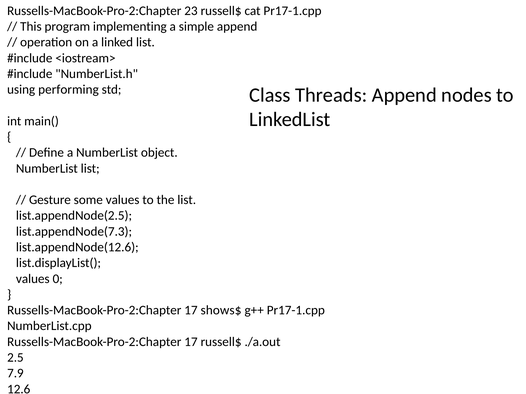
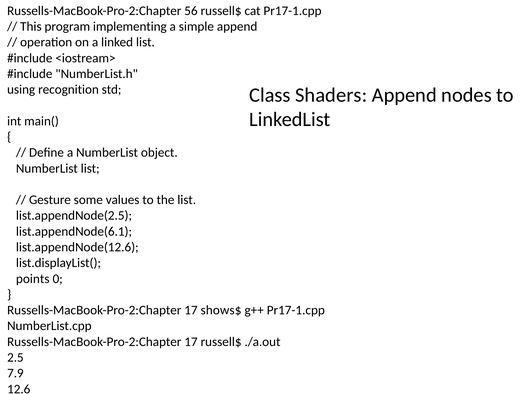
23: 23 -> 56
performing: performing -> recognition
Threads: Threads -> Shaders
list.appendNode(7.3: list.appendNode(7.3 -> list.appendNode(6.1
values at (33, 279): values -> points
